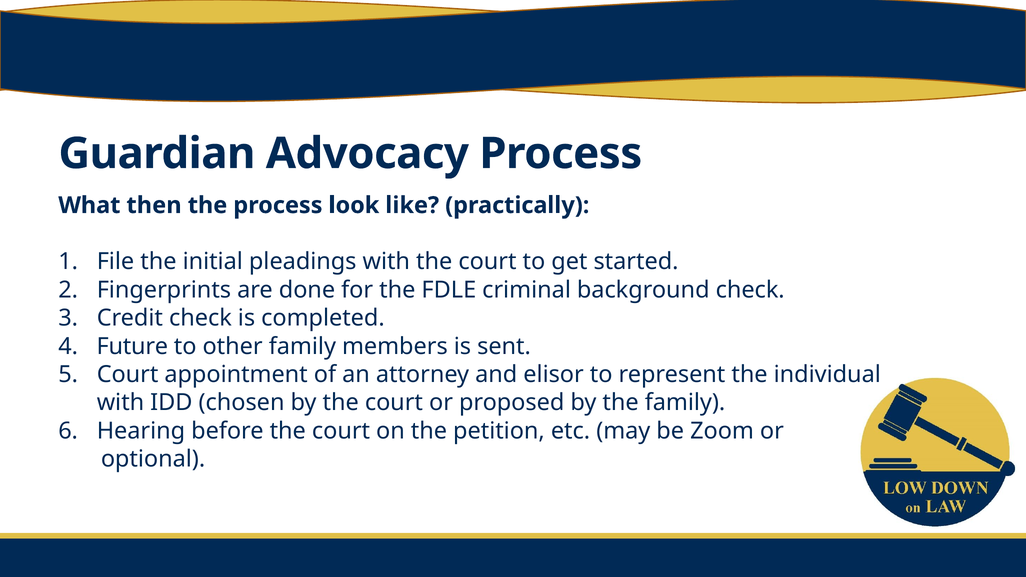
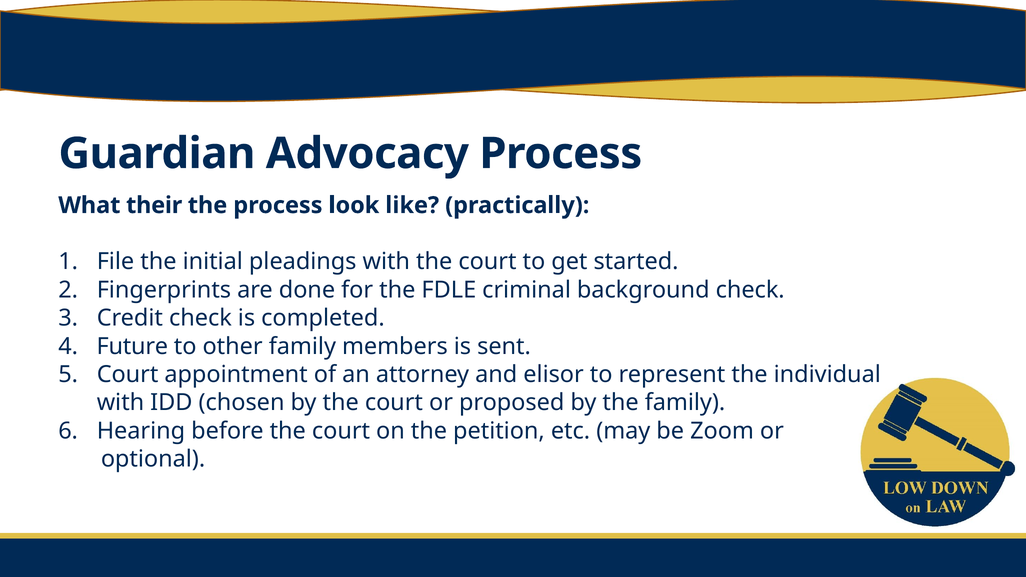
then: then -> their
